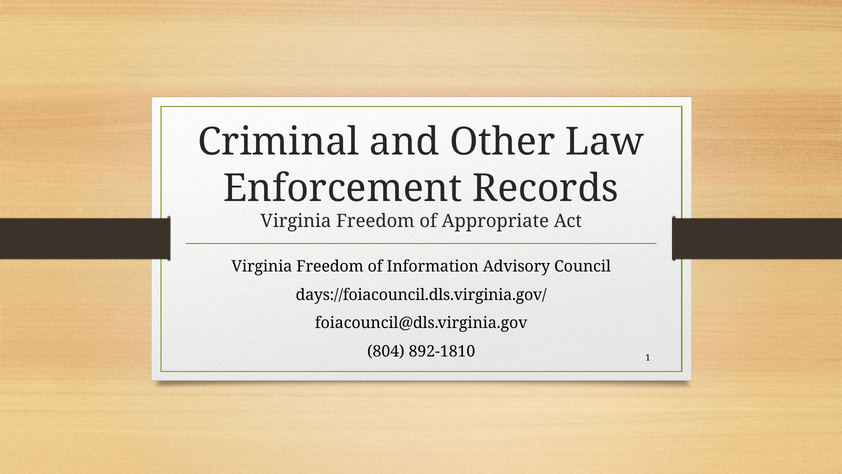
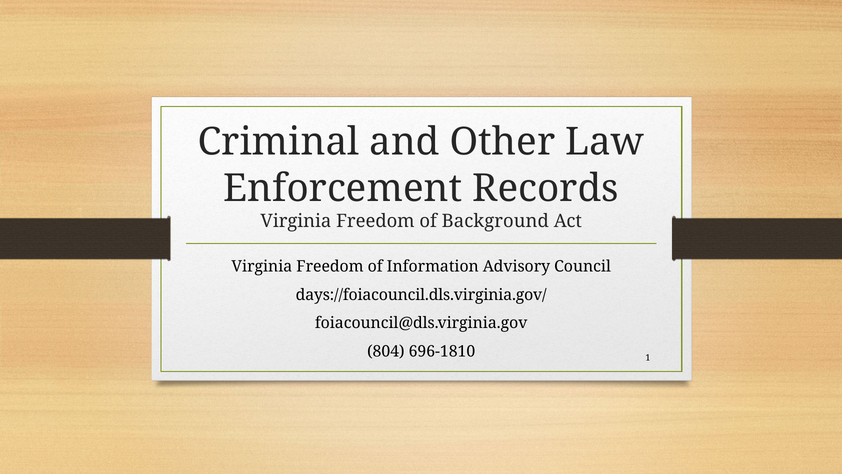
Appropriate: Appropriate -> Background
892-1810: 892-1810 -> 696-1810
